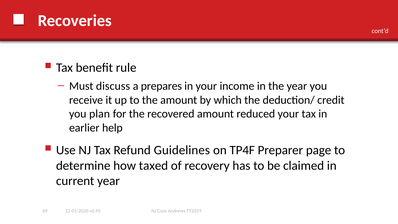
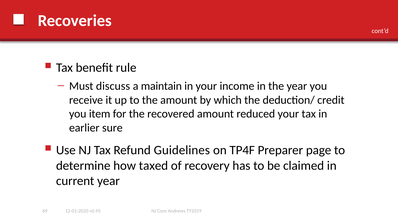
prepares: prepares -> maintain
plan: plan -> item
help: help -> sure
